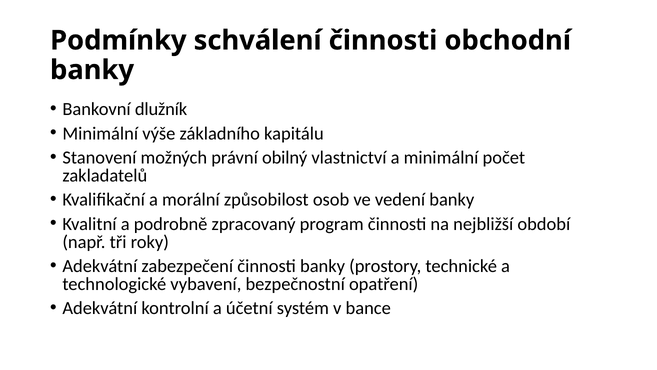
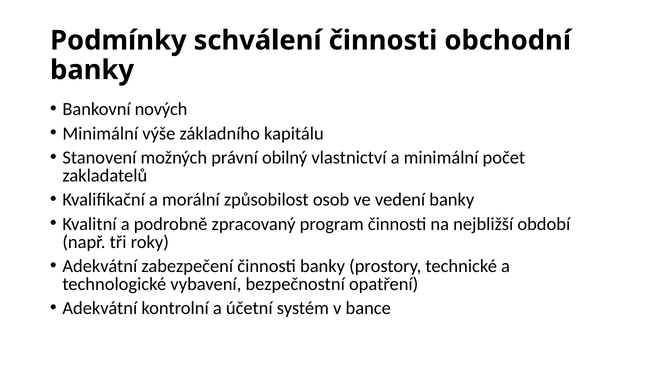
dlužník: dlužník -> nových
